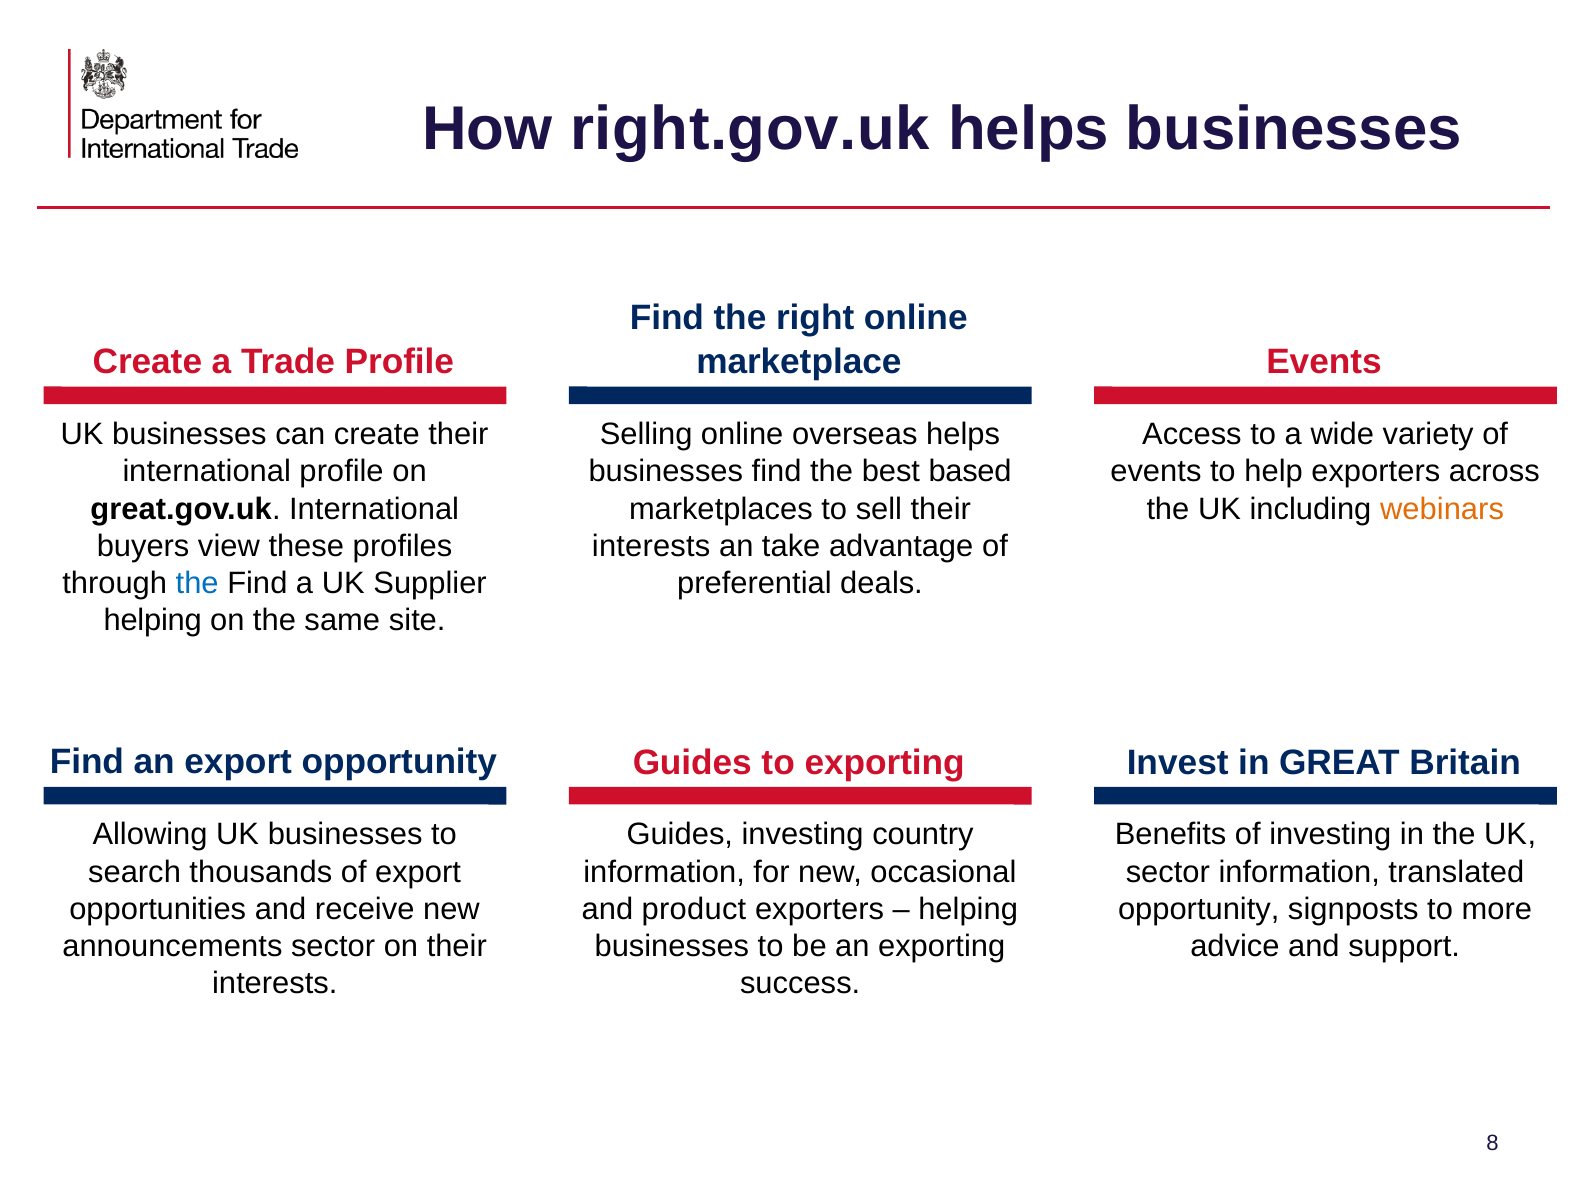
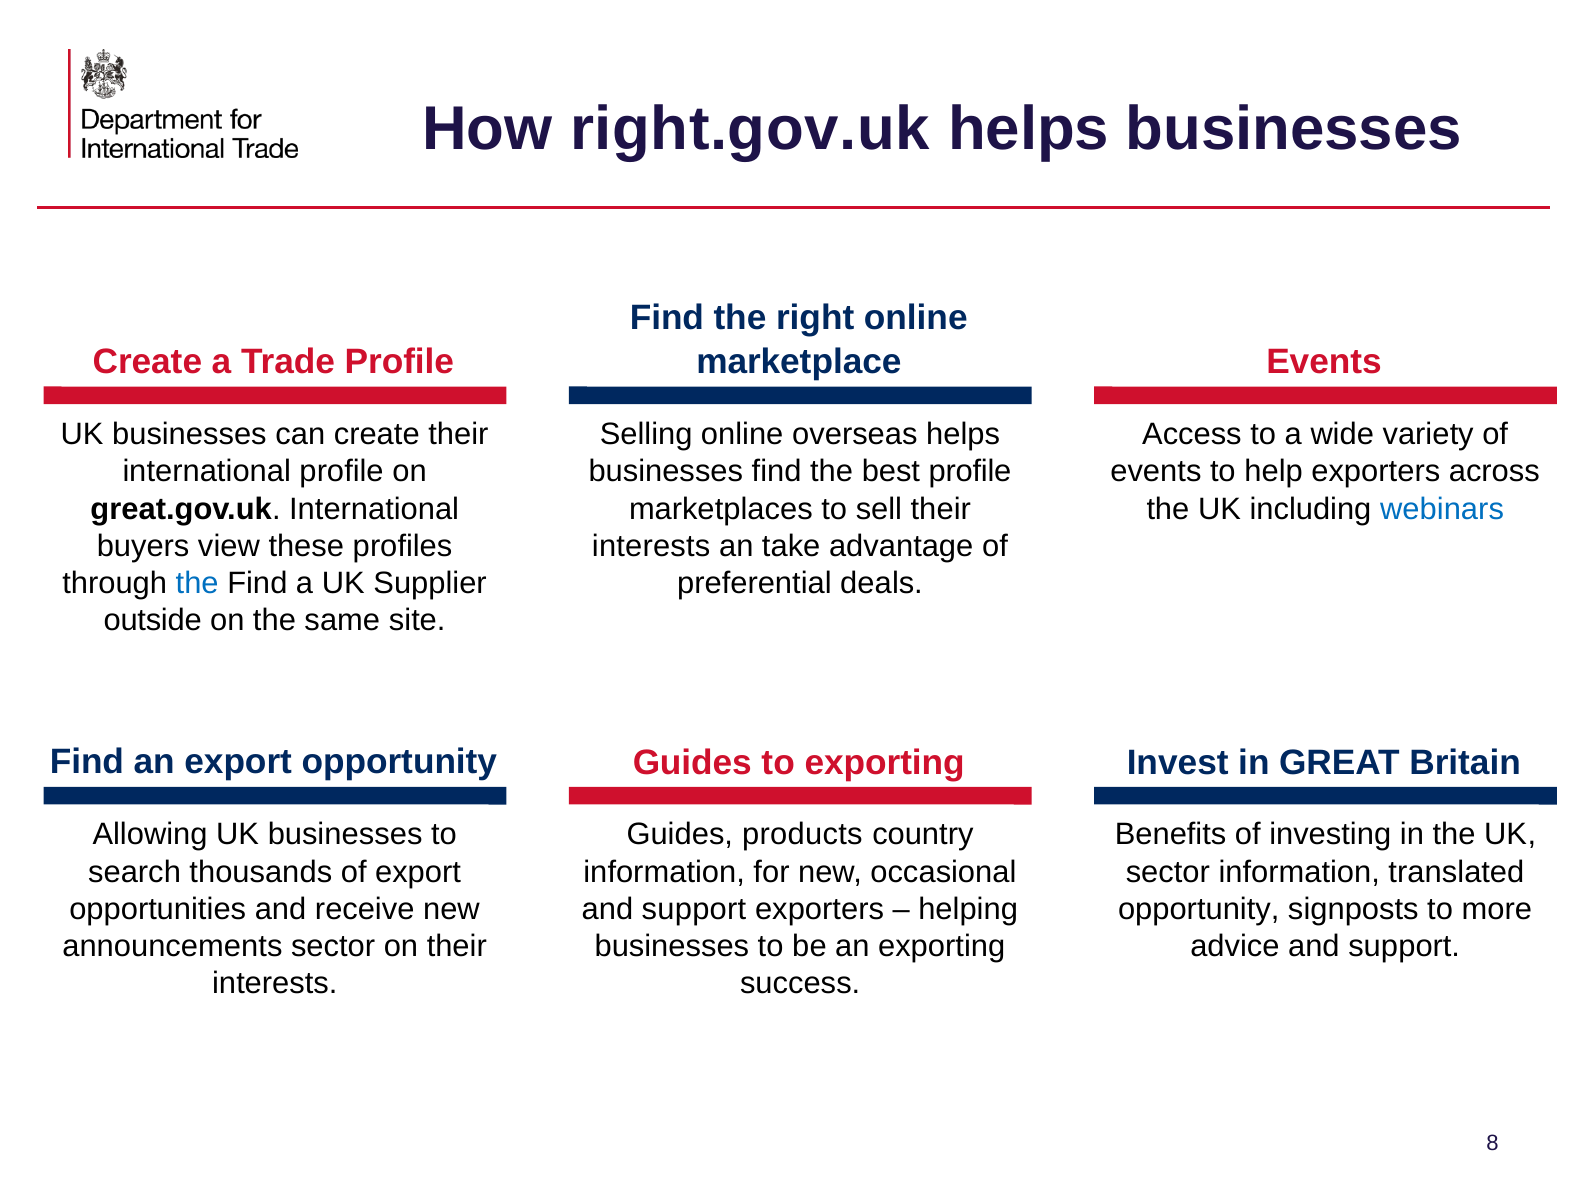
best based: based -> profile
webinars colour: orange -> blue
helping at (153, 620): helping -> outside
Guides investing: investing -> products
product at (694, 909): product -> support
